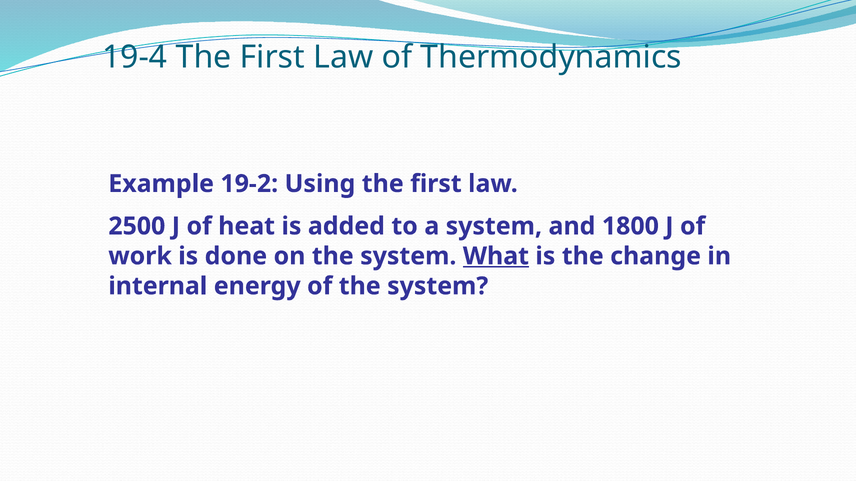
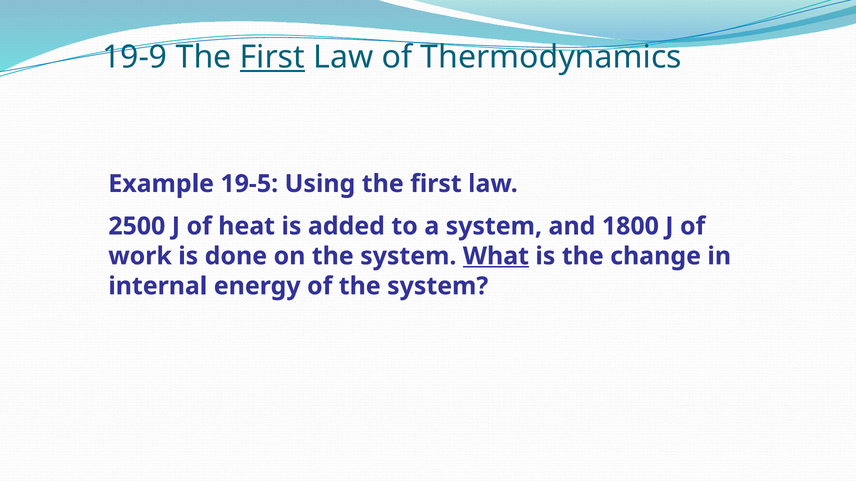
19-4: 19-4 -> 19-9
First at (272, 57) underline: none -> present
19-2: 19-2 -> 19-5
